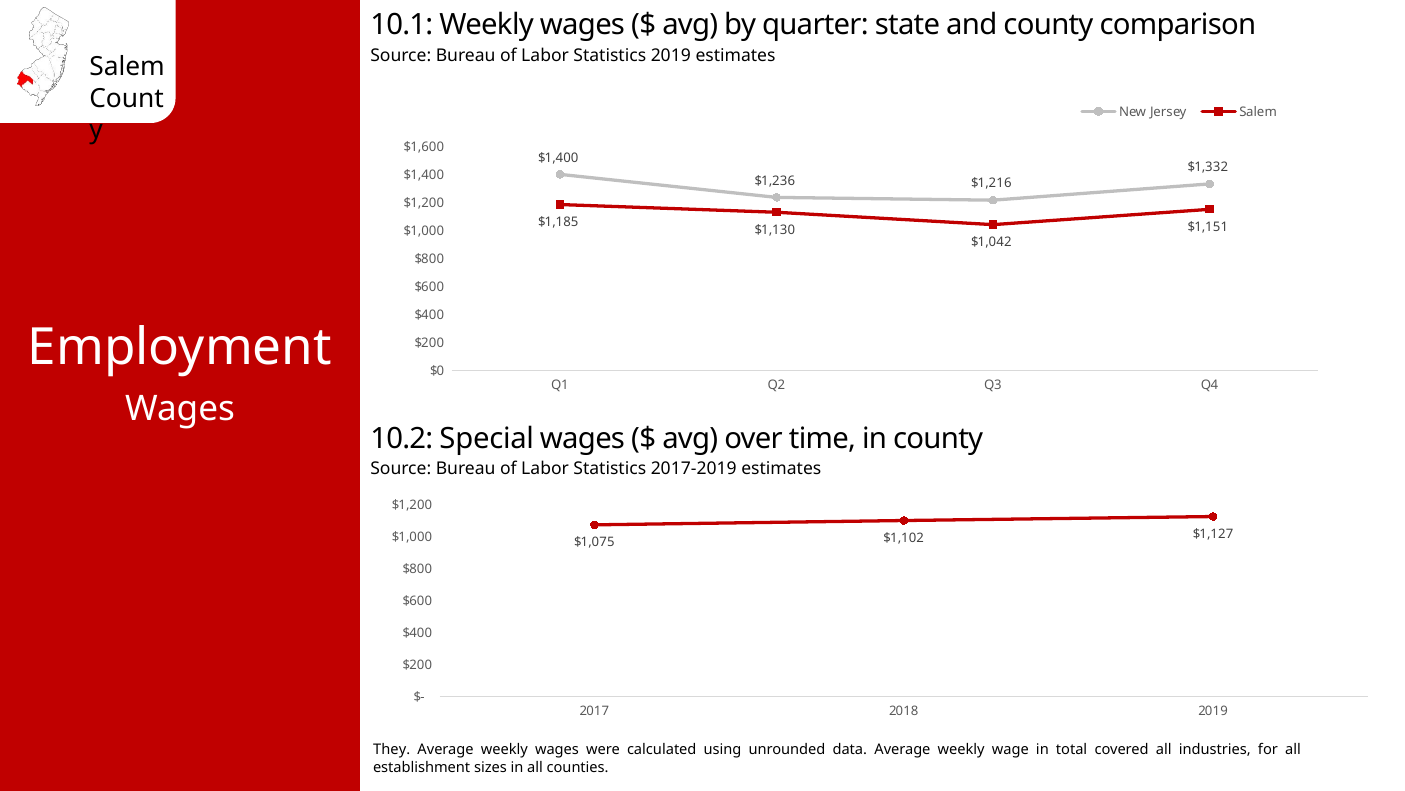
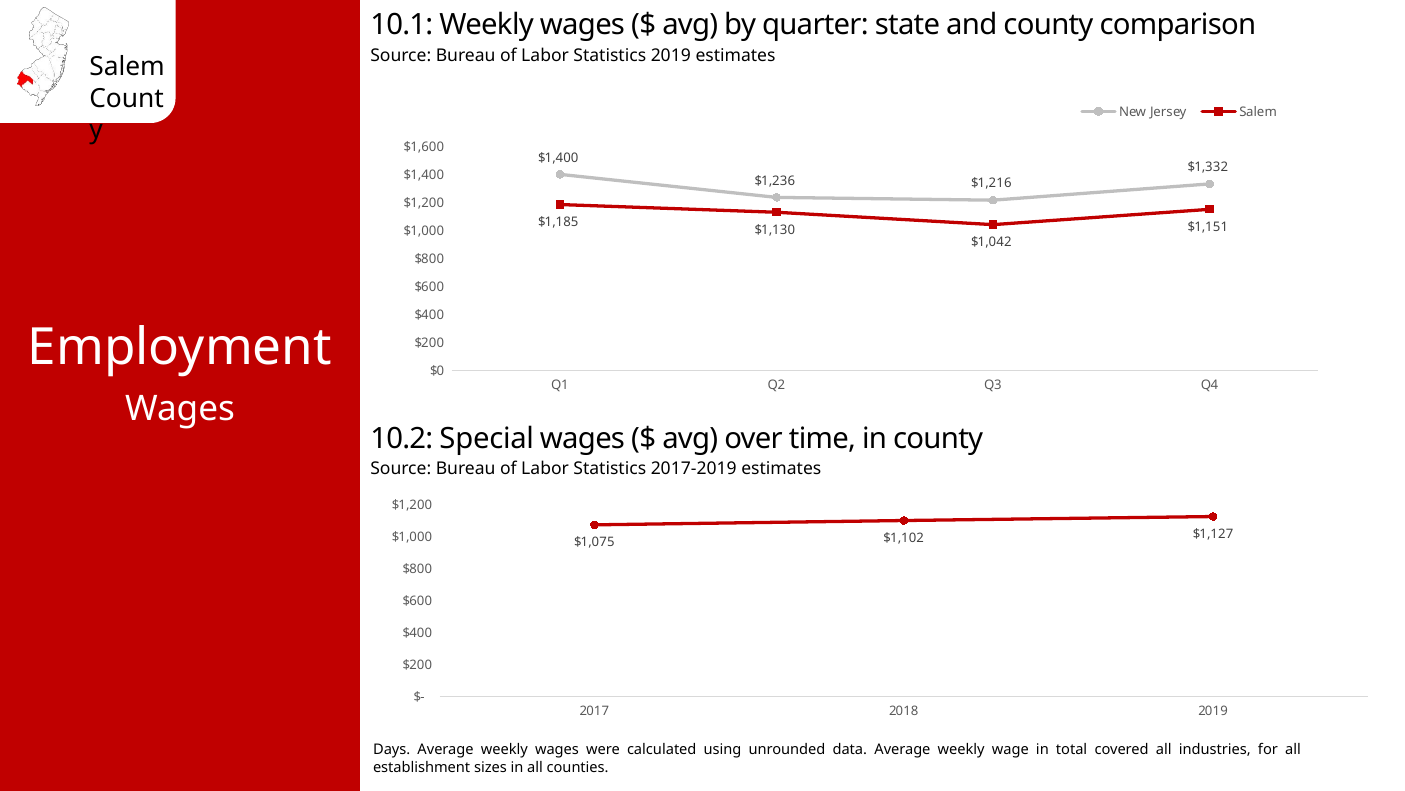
They: They -> Days
